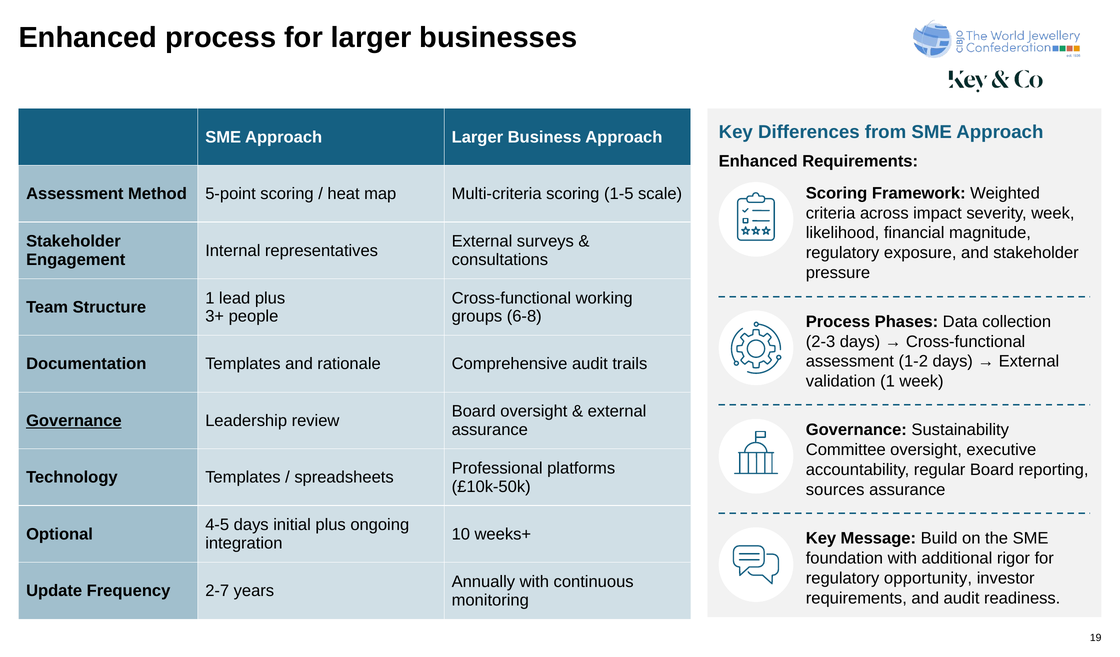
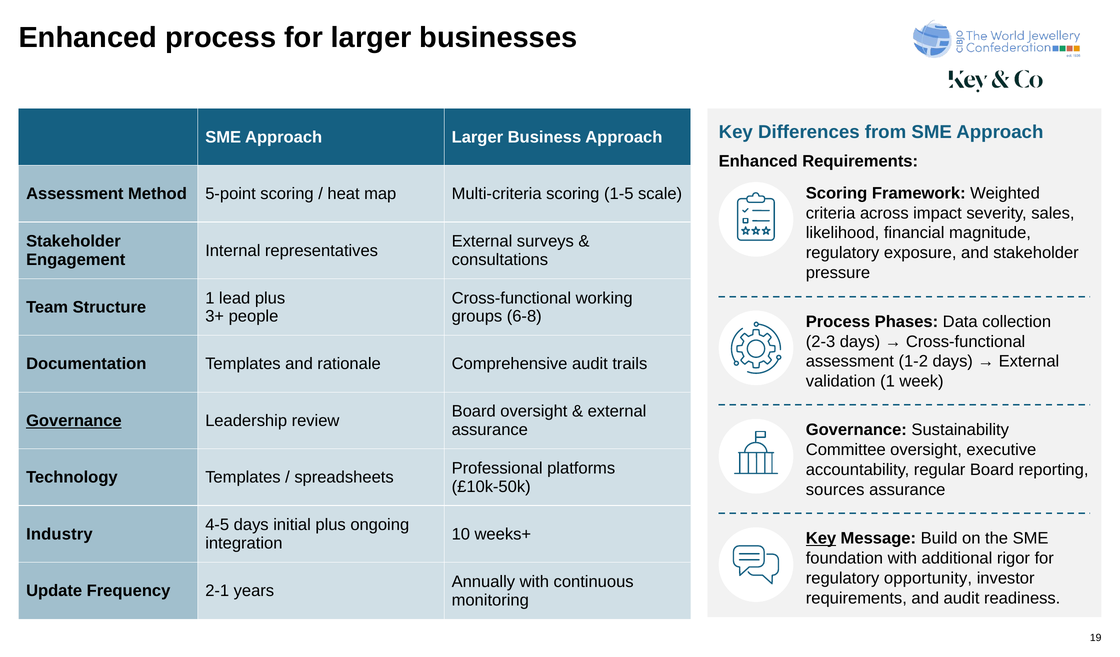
severity week: week -> sales
Optional: Optional -> Industry
Key at (821, 538) underline: none -> present
2-7: 2-7 -> 2-1
